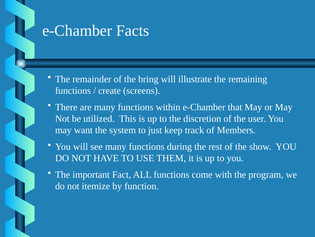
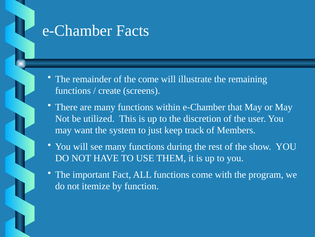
the bring: bring -> come
